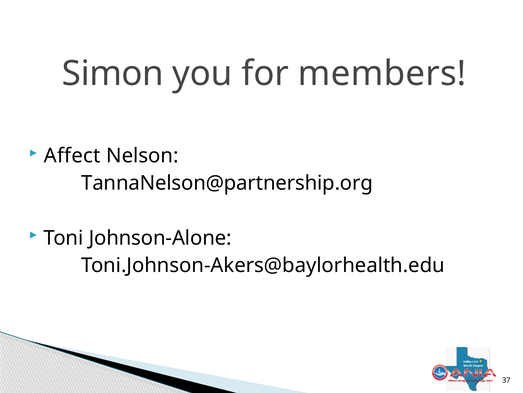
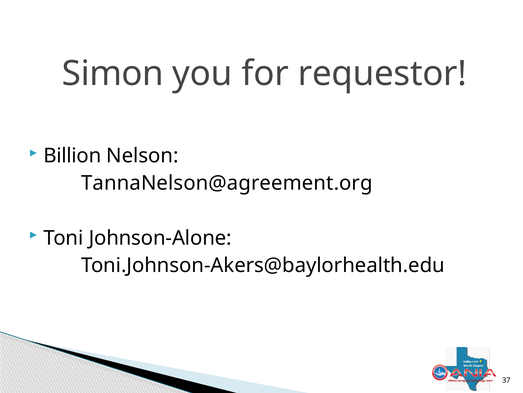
members: members -> requestor
Affect: Affect -> Billion
TannaNelson@partnership.org: TannaNelson@partnership.org -> TannaNelson@agreement.org
